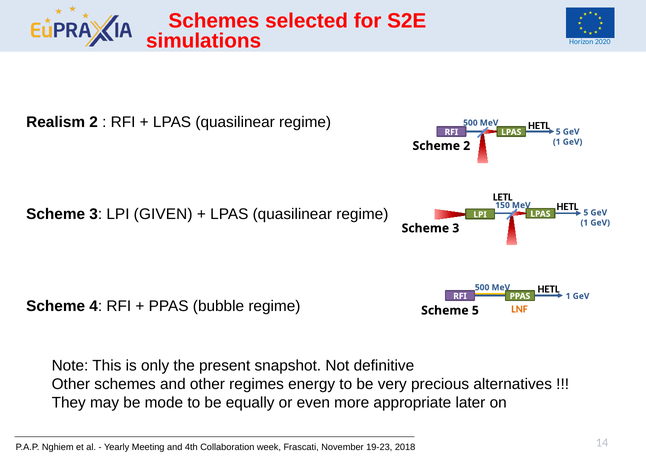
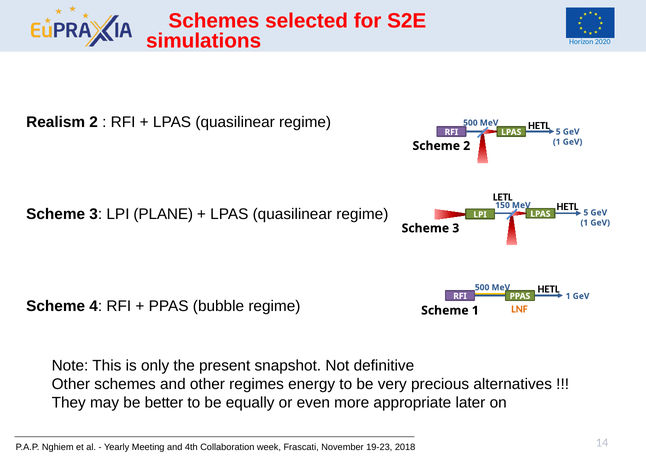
GIVEN: GIVEN -> PLANE
Scheme 5: 5 -> 1
mode: mode -> better
